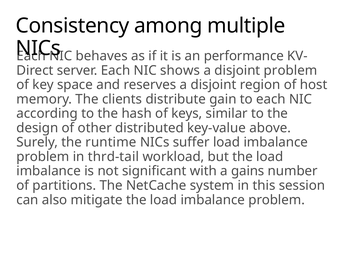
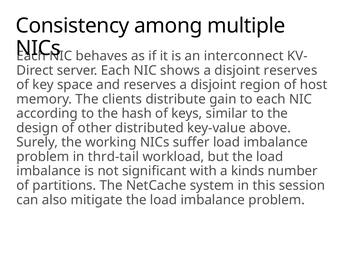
performance: performance -> interconnect
disjoint problem: problem -> reserves
runtime: runtime -> working
gains: gains -> kinds
